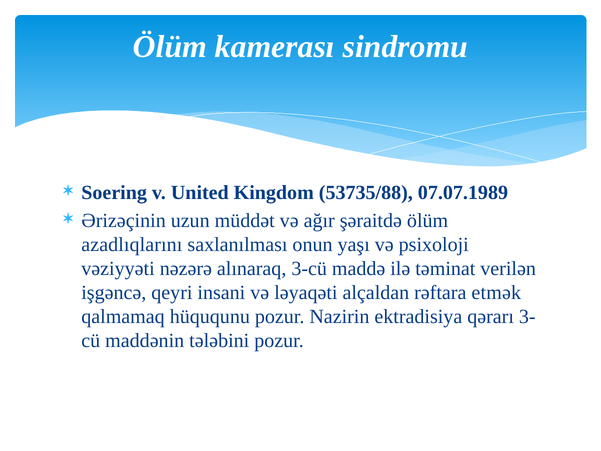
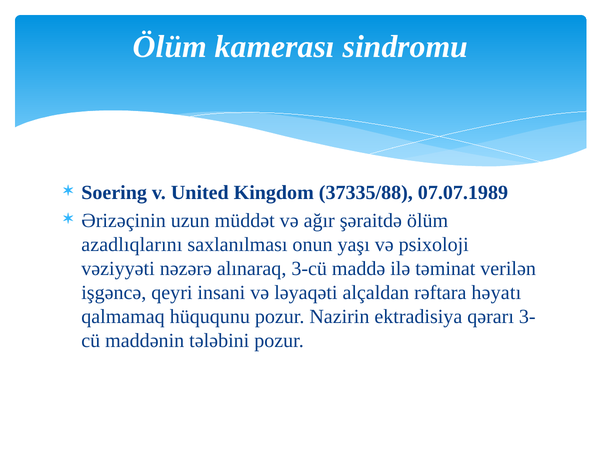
53735/88: 53735/88 -> 37335/88
etmək: etmək -> həyatı
